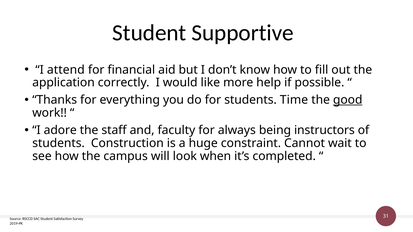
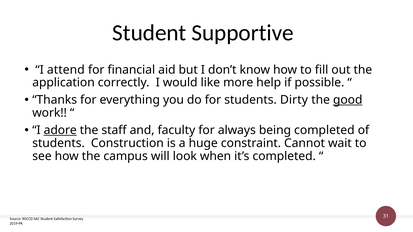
Time: Time -> Dirty
adore underline: none -> present
being instructors: instructors -> completed
